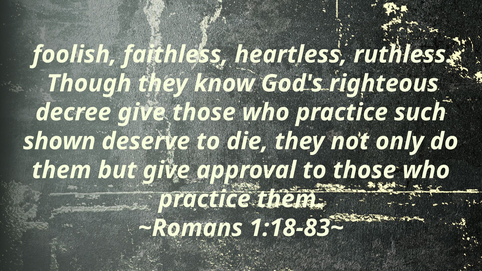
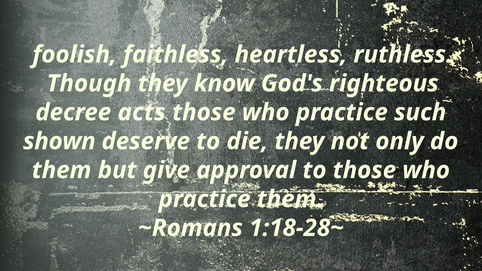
decree give: give -> acts
1:18-83~: 1:18-83~ -> 1:18-28~
